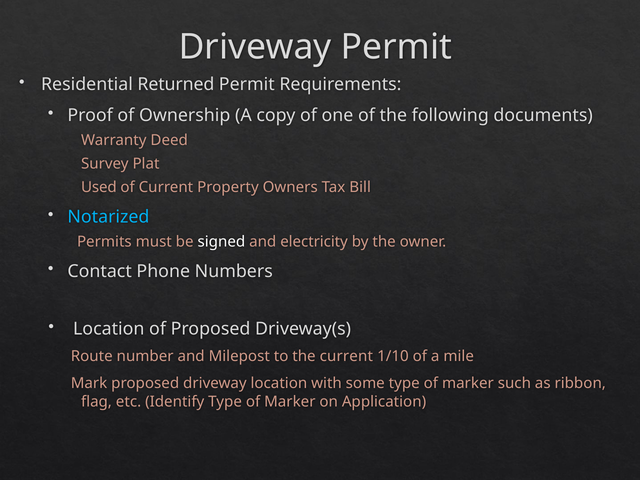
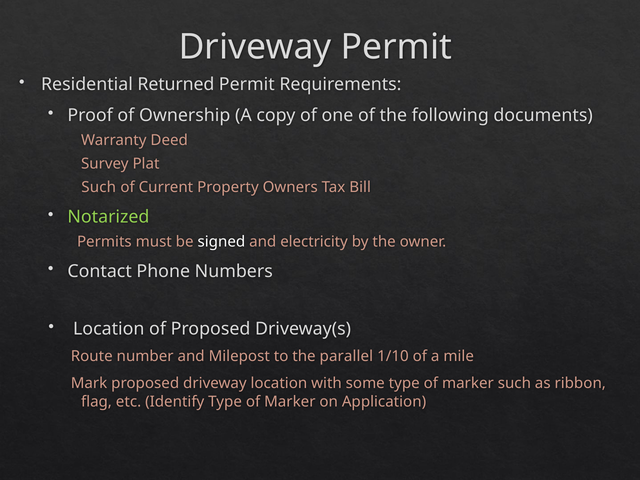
Used at (99, 187): Used -> Such
Notarized colour: light blue -> light green
the current: current -> parallel
